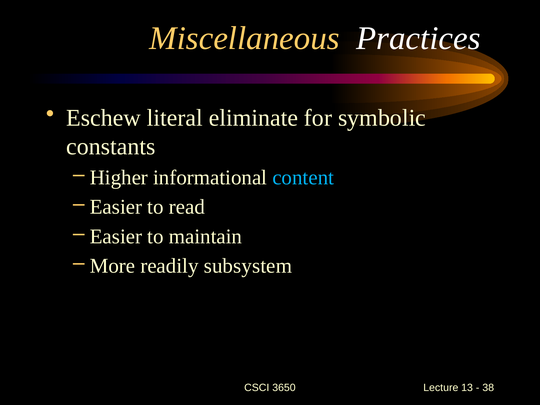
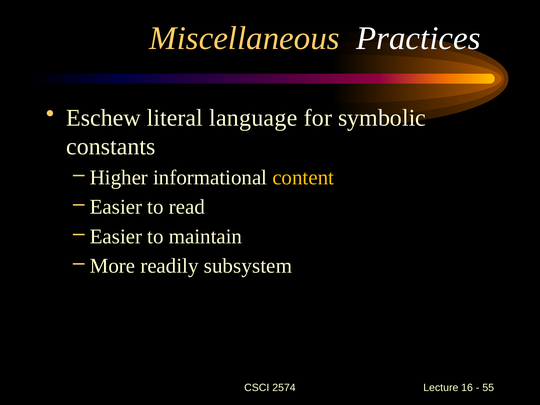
eliminate: eliminate -> language
content colour: light blue -> yellow
3650: 3650 -> 2574
13: 13 -> 16
38: 38 -> 55
